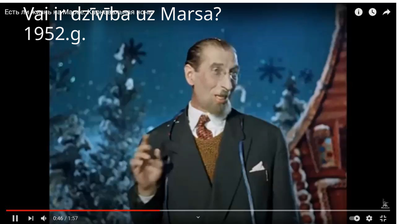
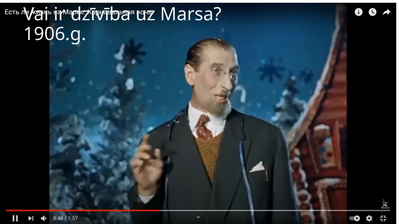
1952.g: 1952.g -> 1906.g
